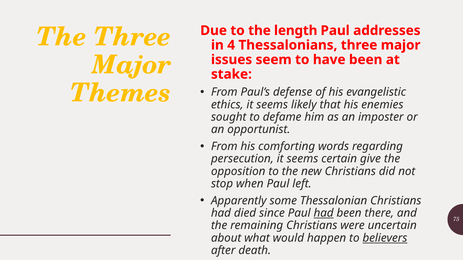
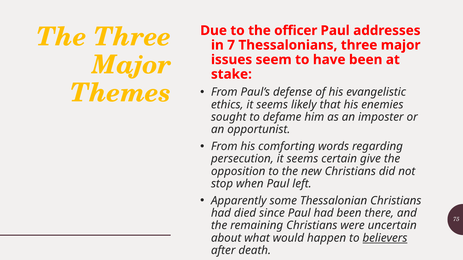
length: length -> officer
4: 4 -> 7
had at (324, 213) underline: present -> none
